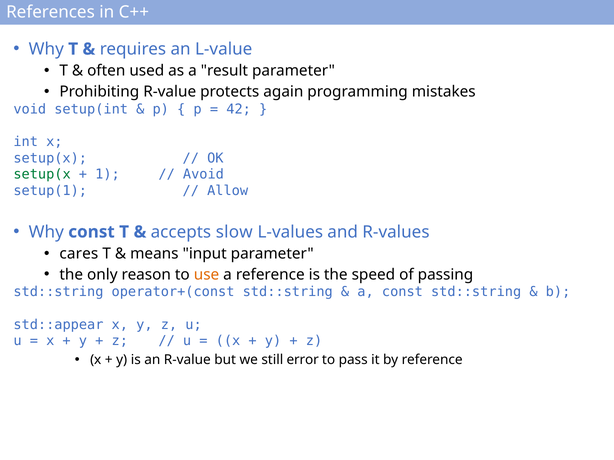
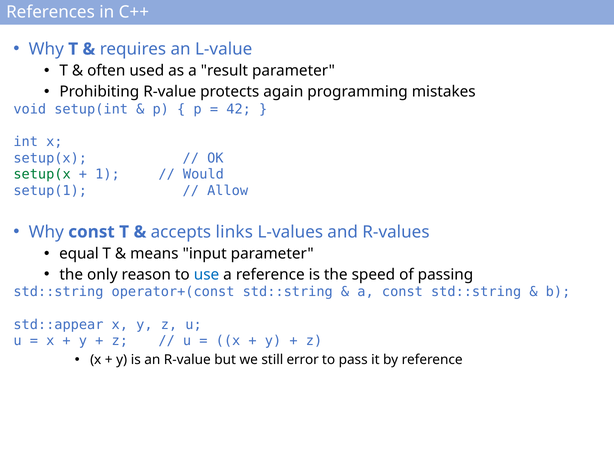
Avoid: Avoid -> Would
slow: slow -> links
cares: cares -> equal
use colour: orange -> blue
